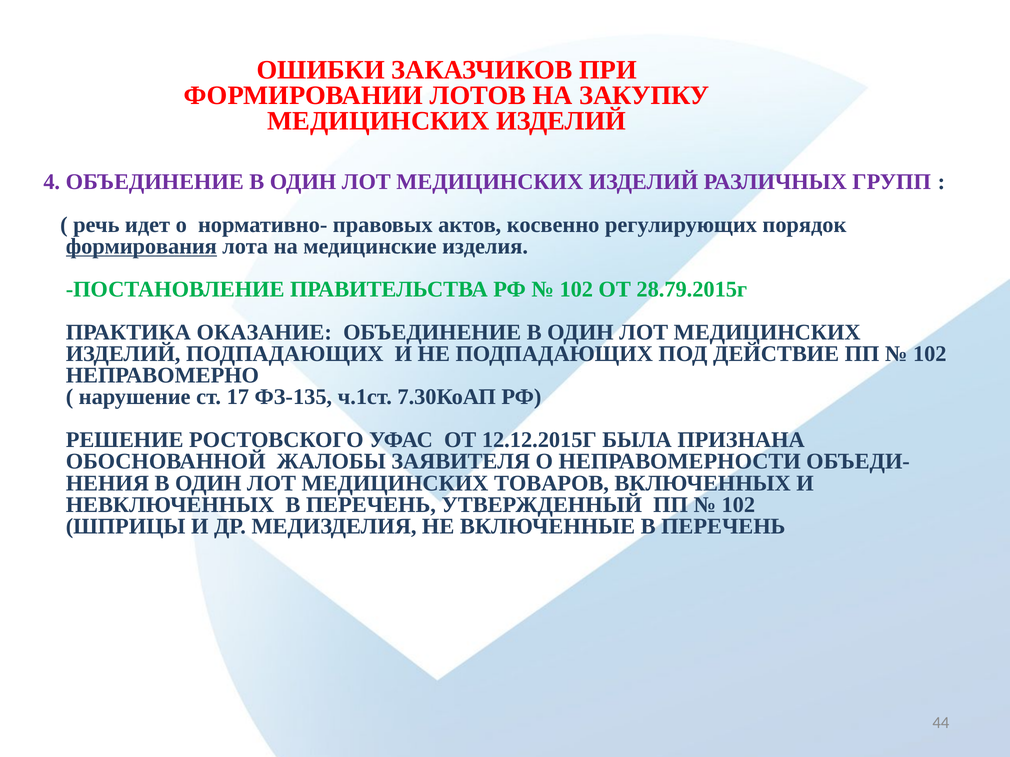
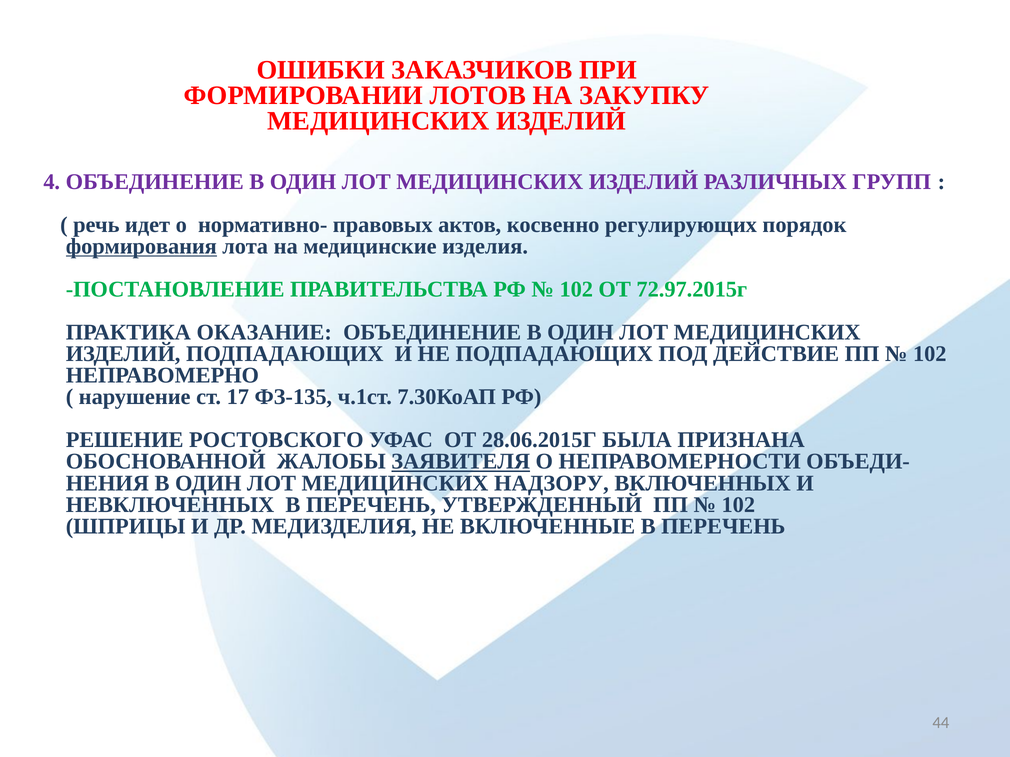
28.79.2015г: 28.79.2015г -> 72.97.2015г
12.12.2015Г: 12.12.2015Г -> 28.06.2015Г
ЗАЯВИТЕЛЯ underline: none -> present
ТОВАРОВ: ТОВАРОВ -> НАДЗОРУ
